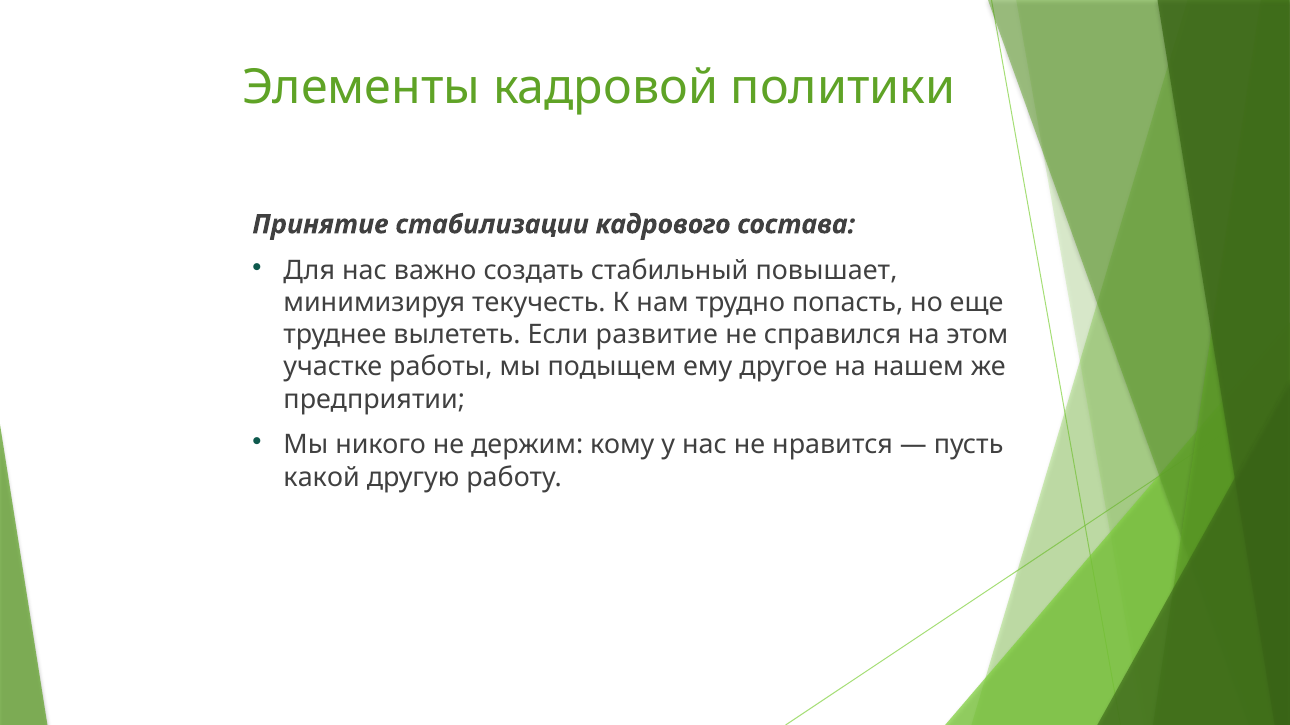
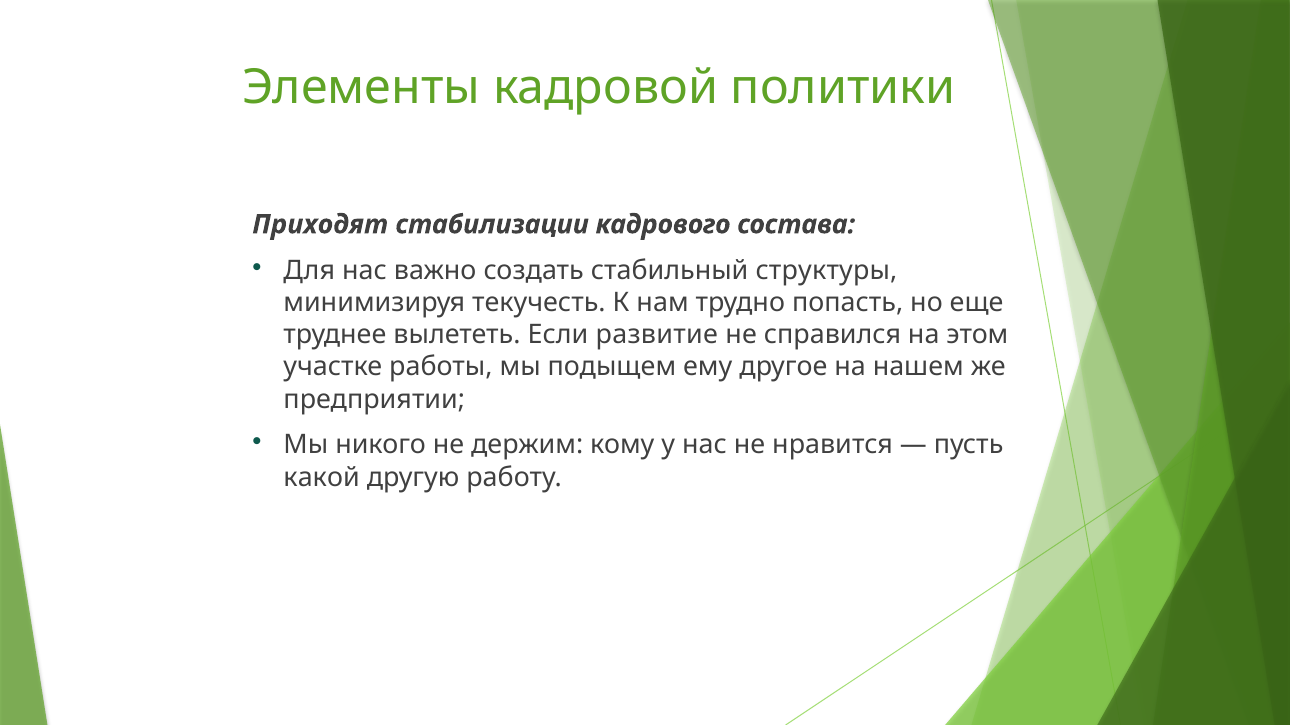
Принятие: Принятие -> Приходят
повышает: повышает -> структуры
